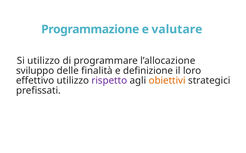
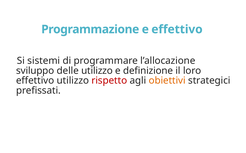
e valutare: valutare -> effettivo
Si utilizzo: utilizzo -> sistemi
delle finalità: finalità -> utilizzo
rispetto colour: purple -> red
